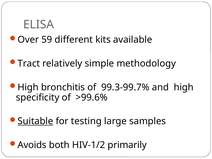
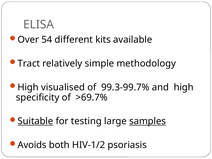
59: 59 -> 54
bronchitis: bronchitis -> visualised
>99.6%: >99.6% -> >69.7%
samples underline: none -> present
primarily: primarily -> psoriasis
